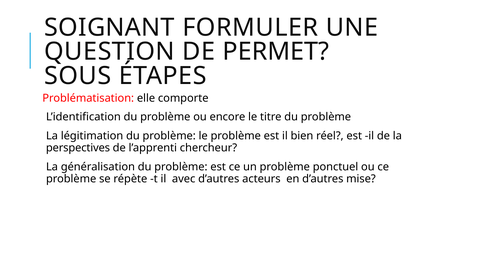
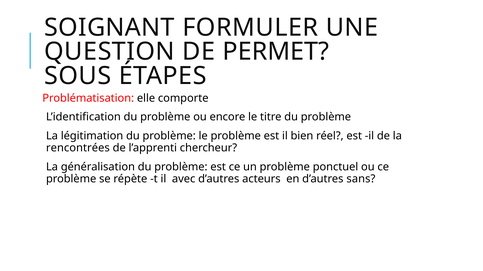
perspectives: perspectives -> rencontrées
mise: mise -> sans
